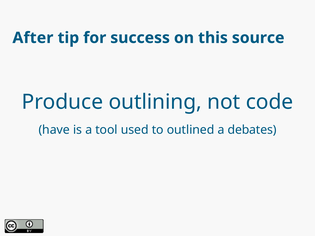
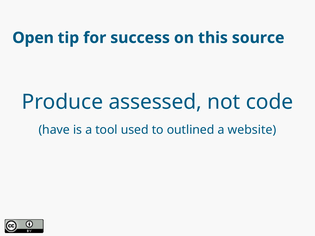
After: After -> Open
outlining: outlining -> assessed
debates: debates -> website
